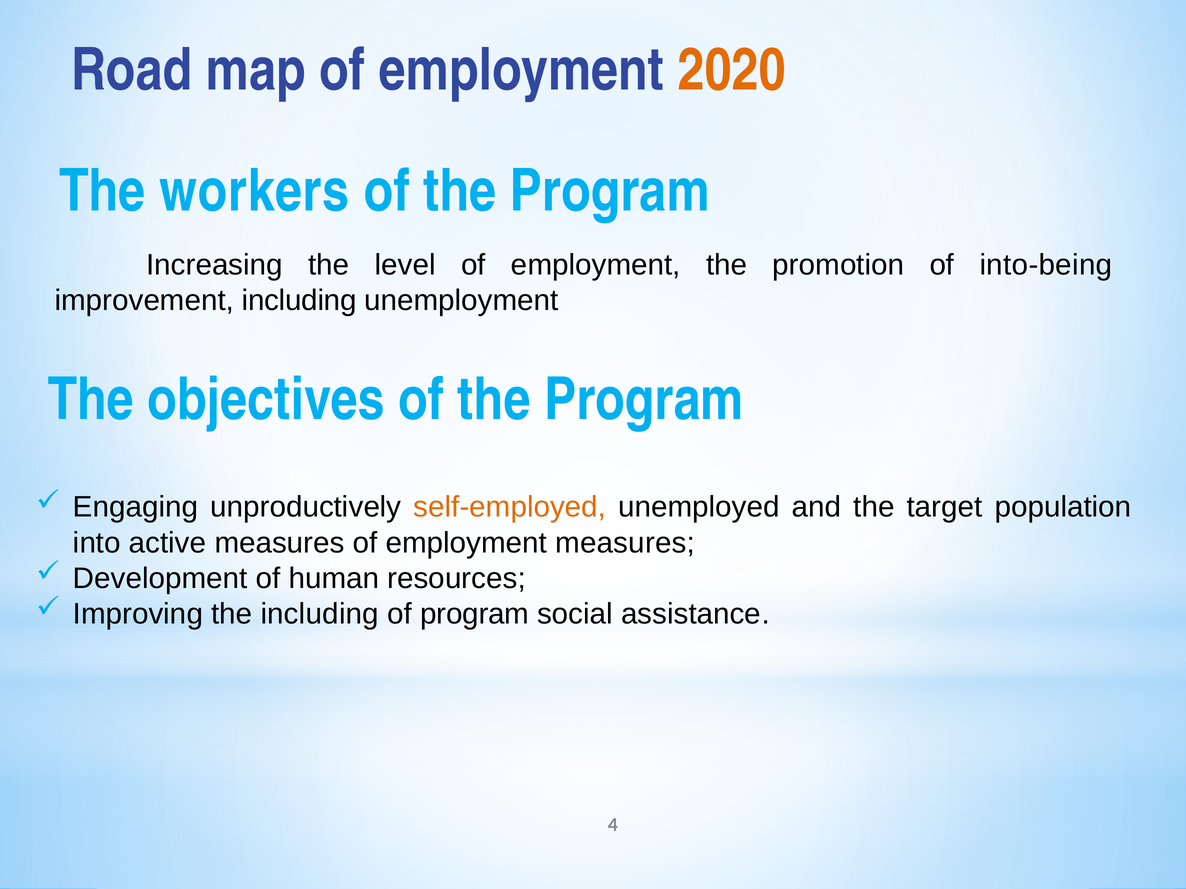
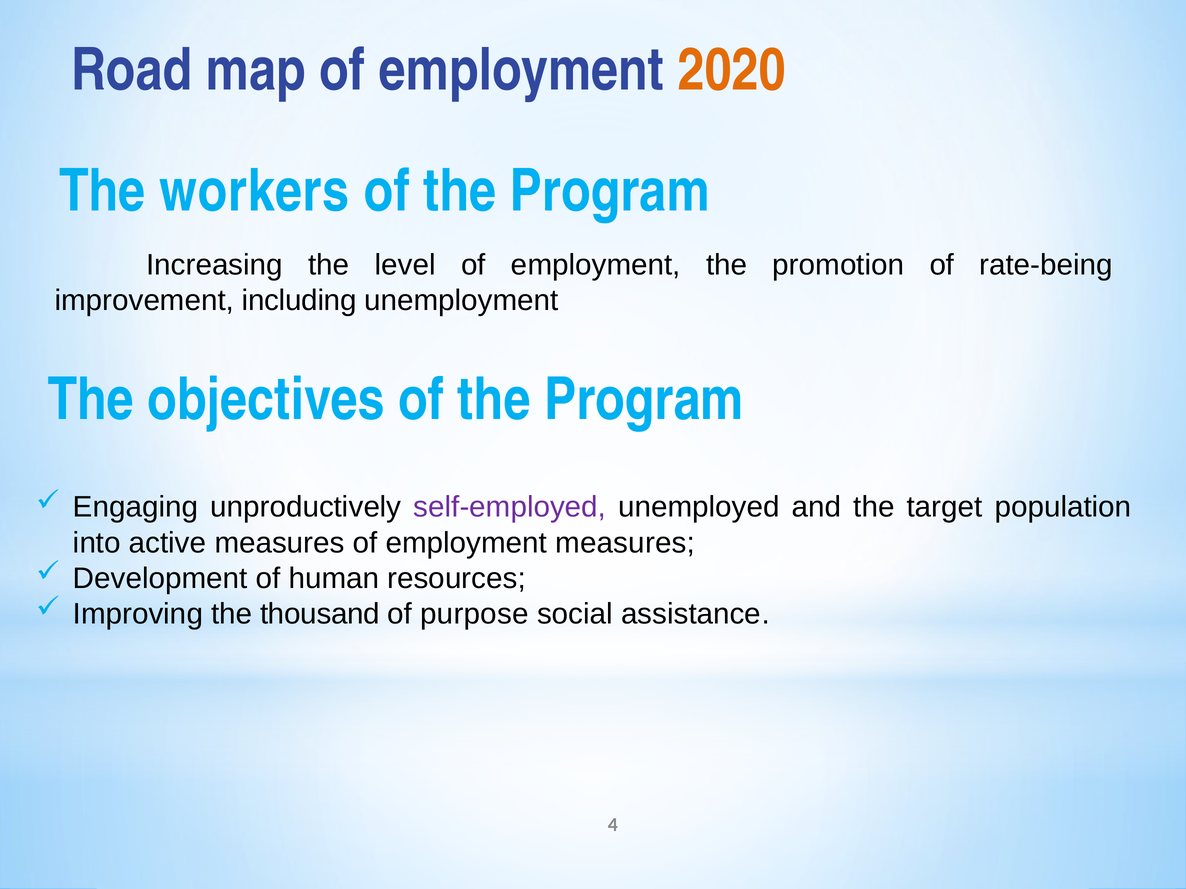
into-being: into-being -> rate-being
self-employed colour: orange -> purple
the including: including -> thousand
of program: program -> purpose
